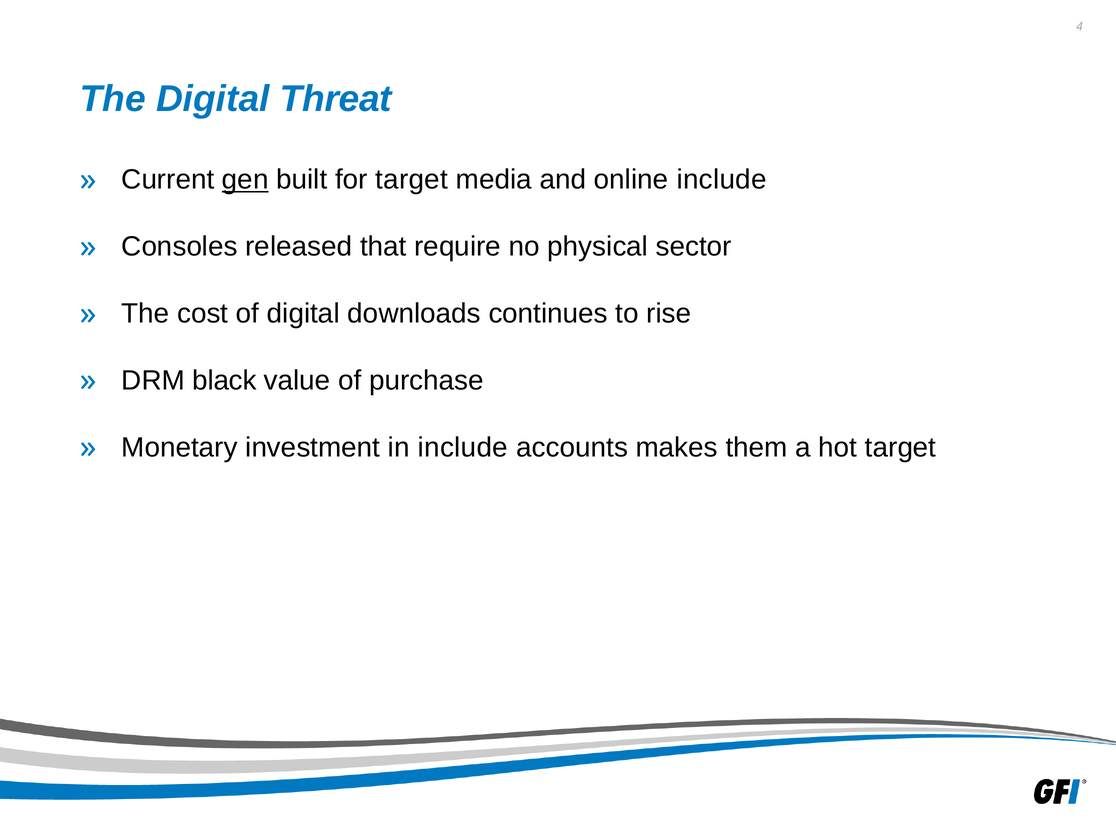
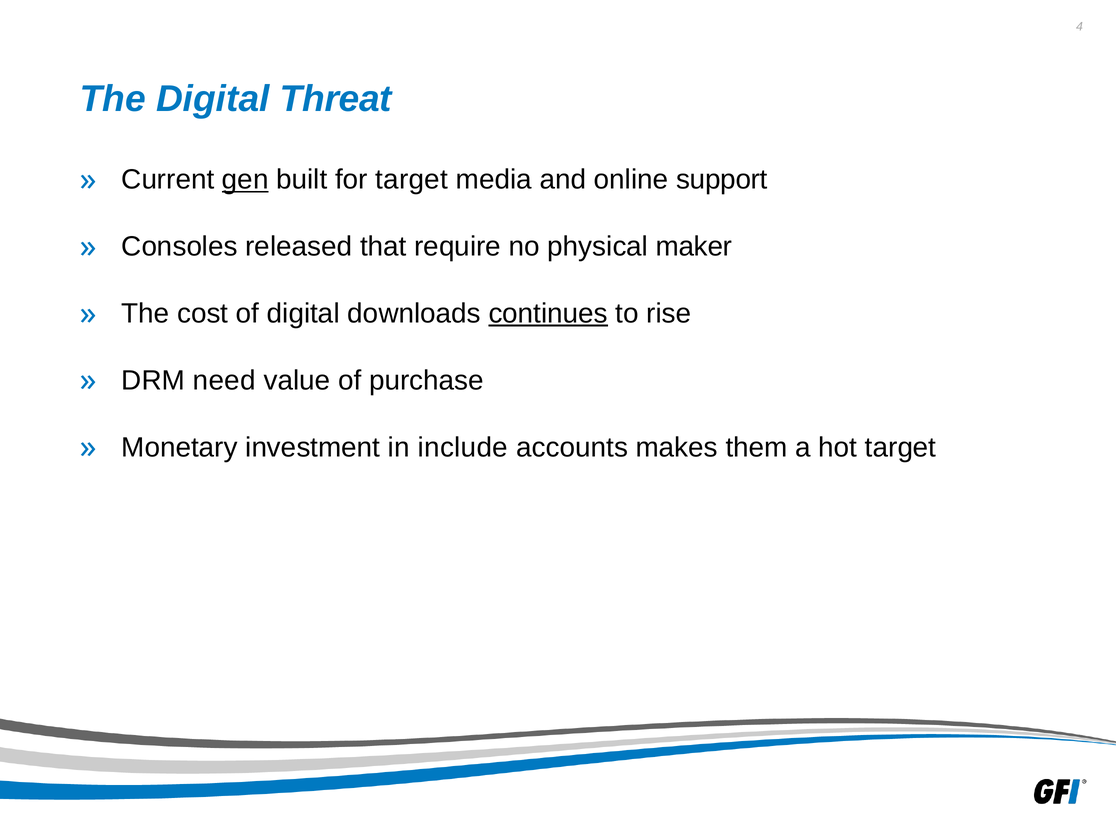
online include: include -> support
sector: sector -> maker
continues underline: none -> present
black: black -> need
